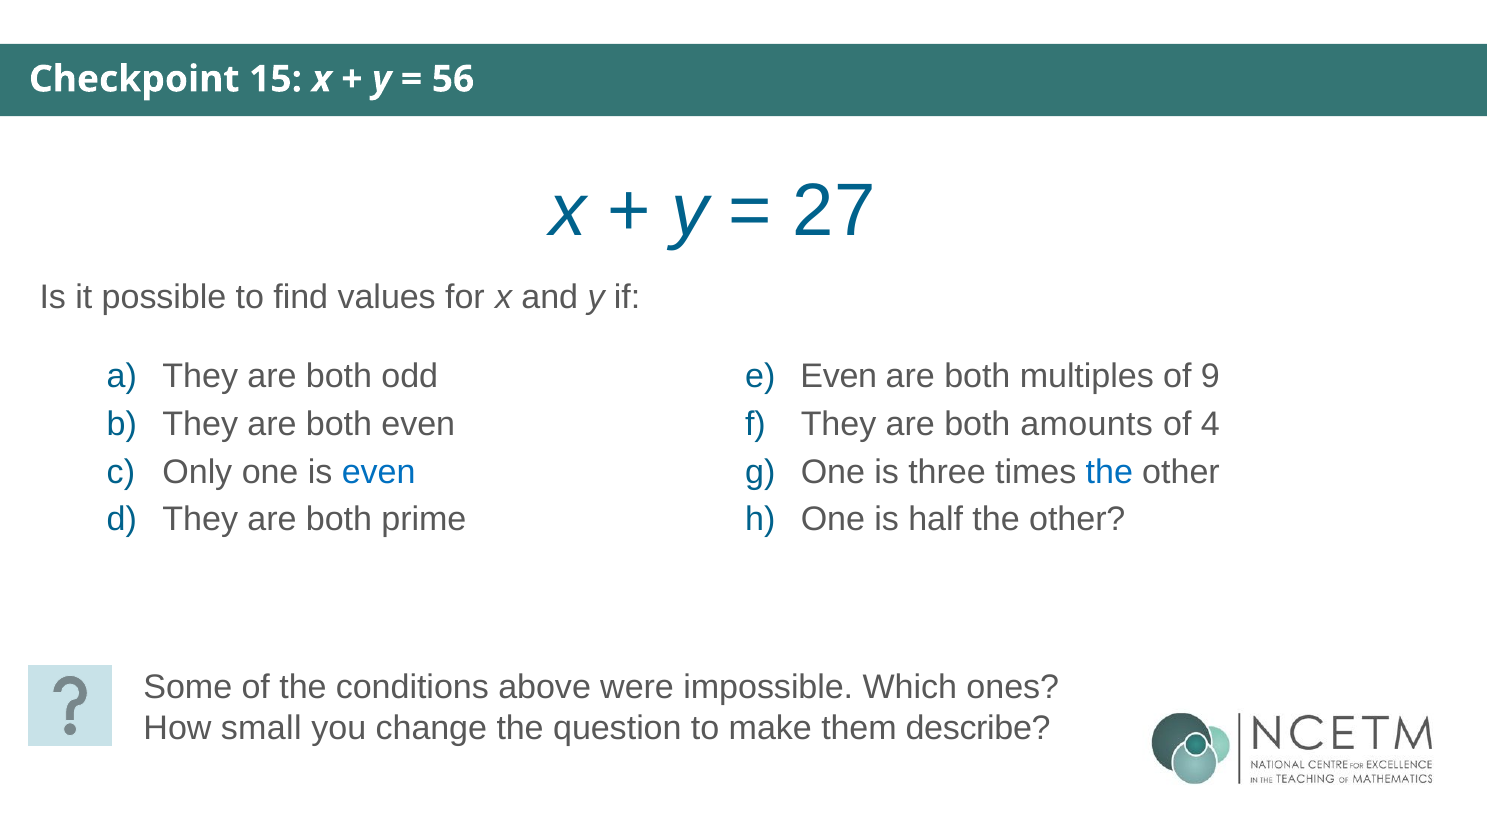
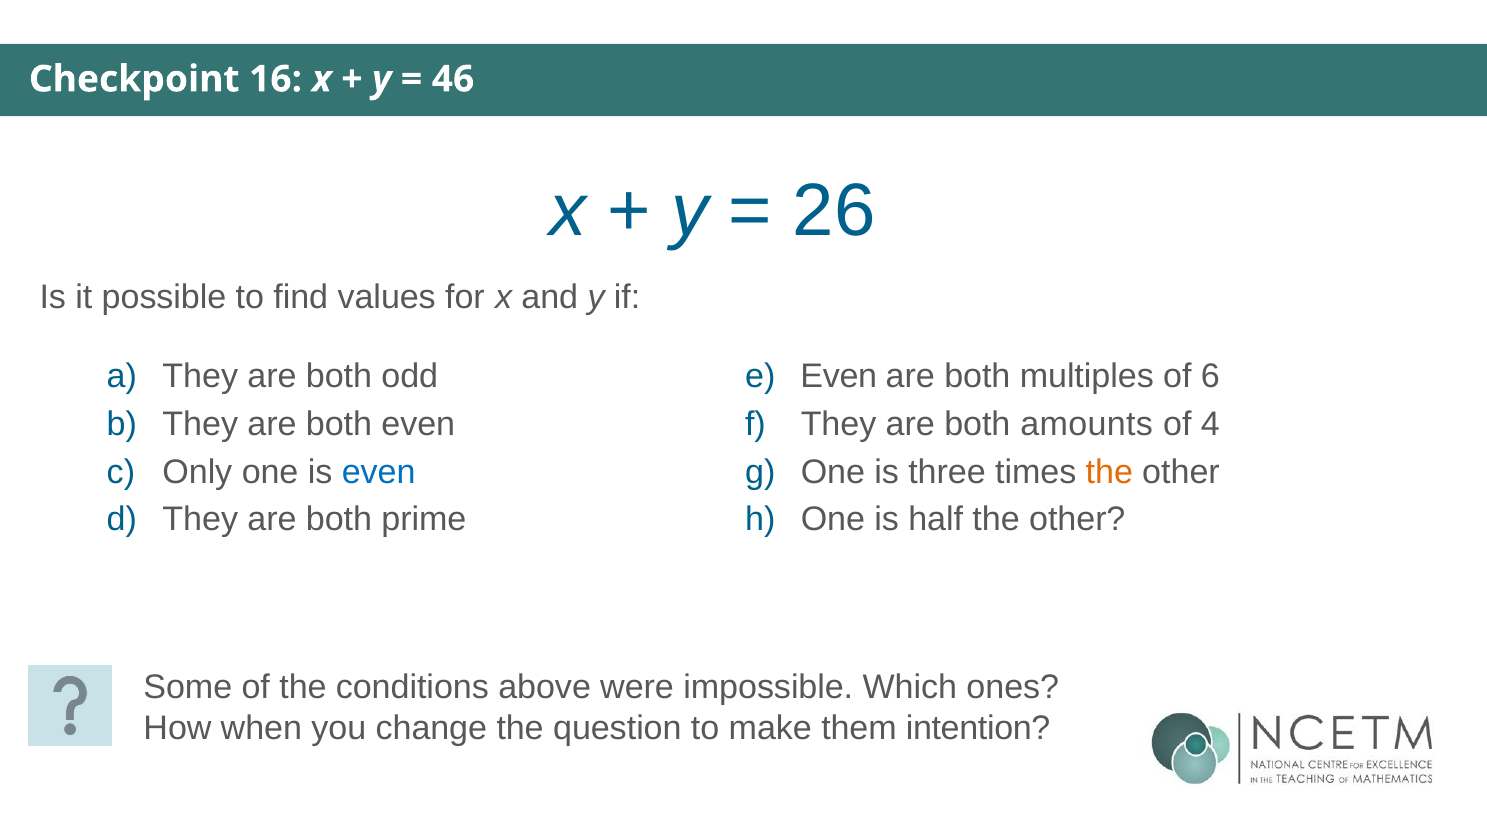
15: 15 -> 16
56: 56 -> 46
27: 27 -> 26
9: 9 -> 6
the at (1109, 472) colour: blue -> orange
small: small -> when
describe: describe -> intention
